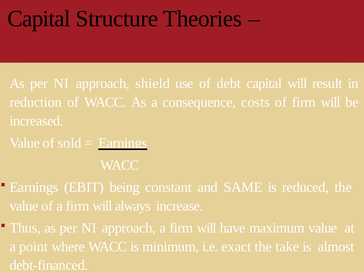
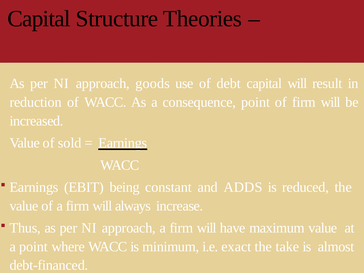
shield: shield -> goods
consequence costs: costs -> point
SAME: SAME -> ADDS
